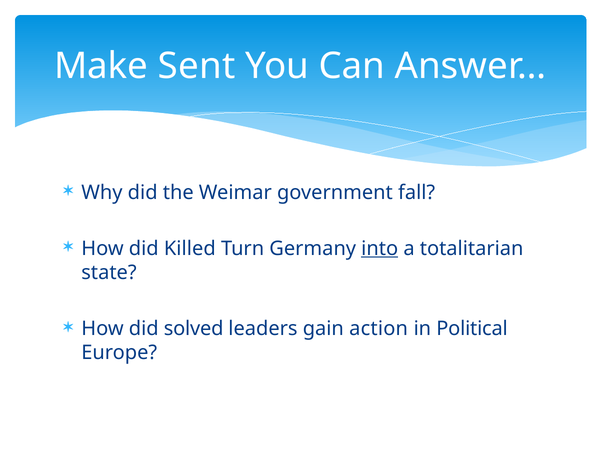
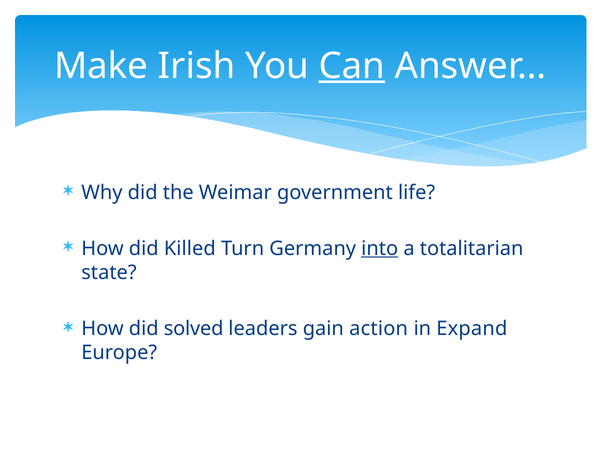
Sent: Sent -> Irish
Can underline: none -> present
fall: fall -> life
Political: Political -> Expand
